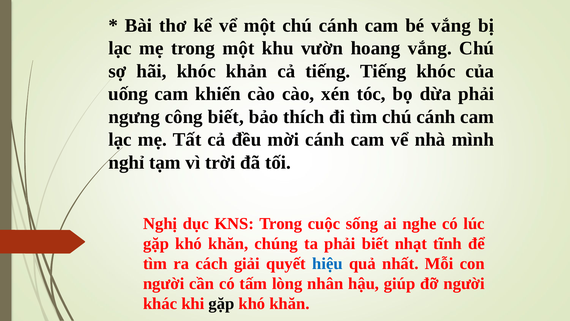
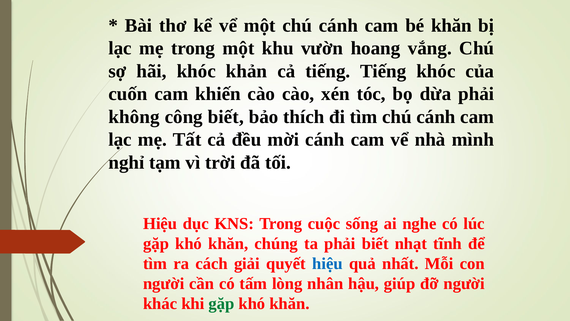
bé vắng: vắng -> khăn
uống: uống -> cuốn
ngưng: ngưng -> không
Nghị at (160, 223): Nghị -> Hiệu
gặp at (221, 303) colour: black -> green
